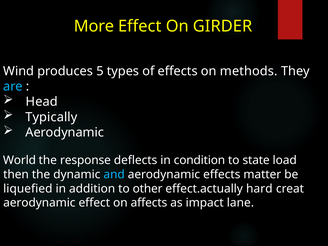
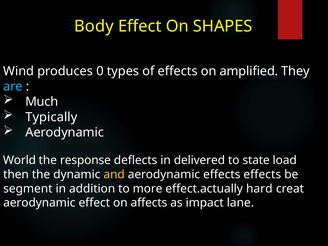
More: More -> Body
GIRDER: GIRDER -> SHAPES
5: 5 -> 0
methods: methods -> amplified
Head: Head -> Much
condition: condition -> delivered
and colour: light blue -> yellow
effects matter: matter -> effects
liquefied: liquefied -> segment
other: other -> more
